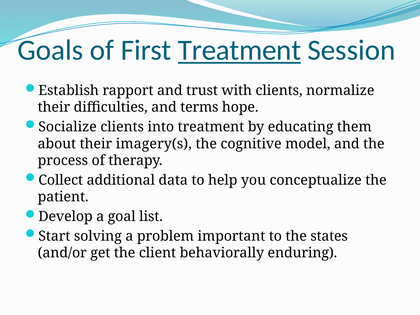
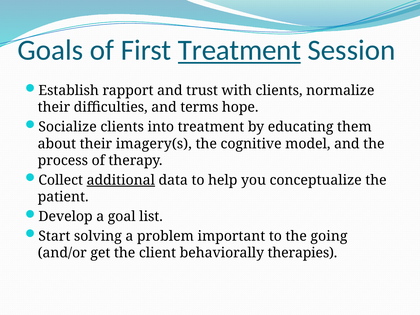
additional underline: none -> present
states: states -> going
enduring: enduring -> therapies
